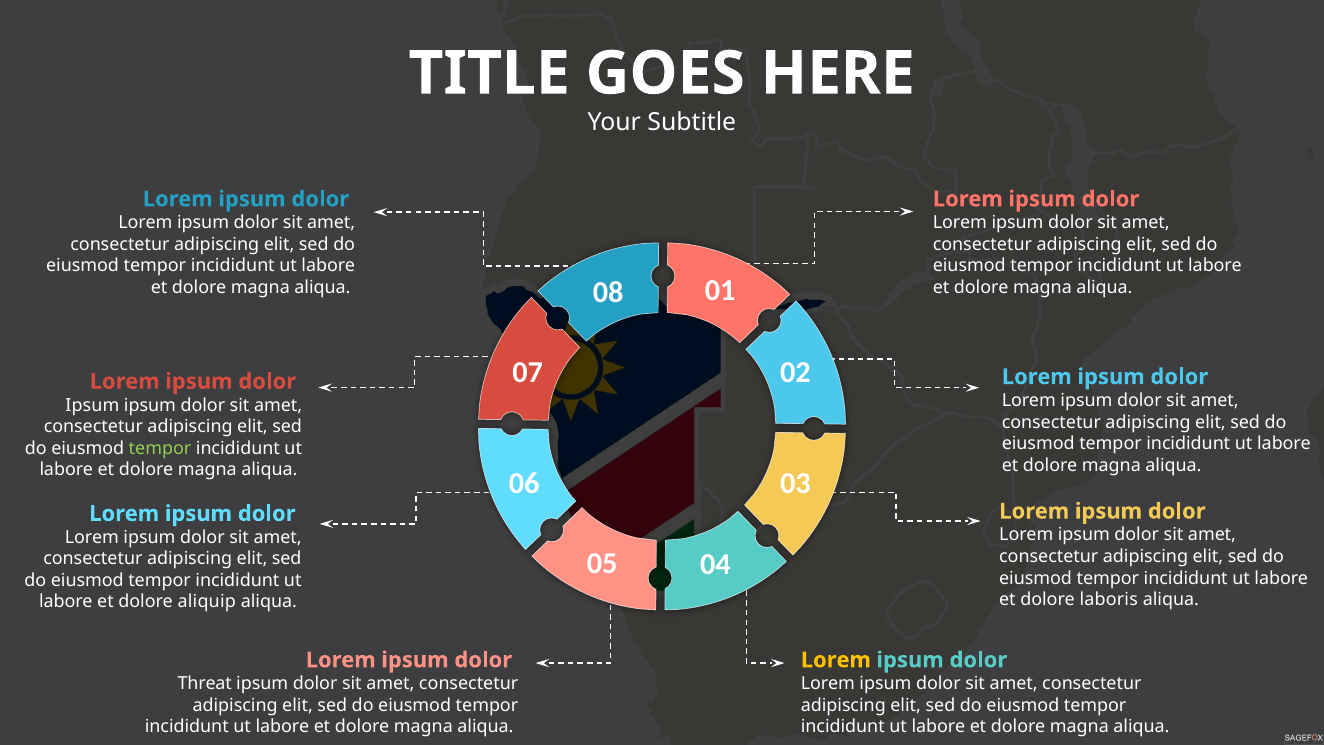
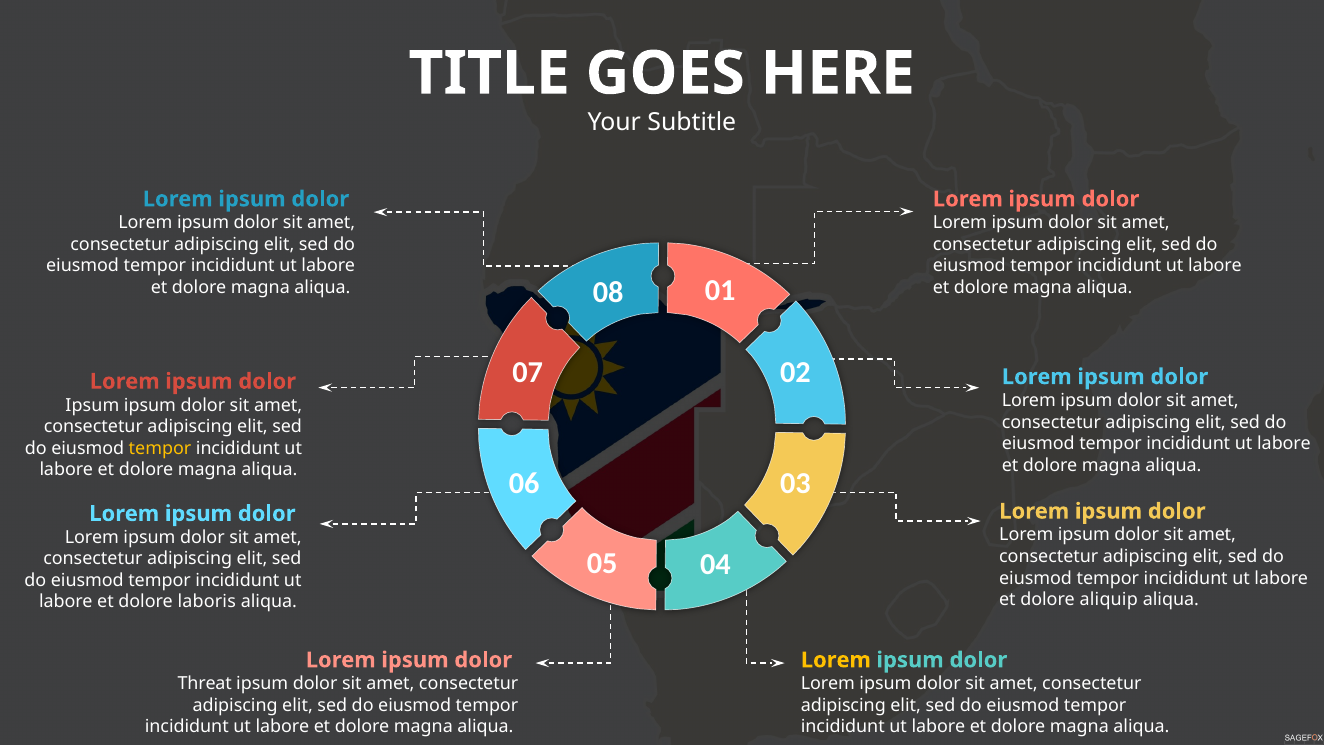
tempor at (160, 448) colour: light green -> yellow
laboris: laboris -> aliquip
aliquip: aliquip -> laboris
